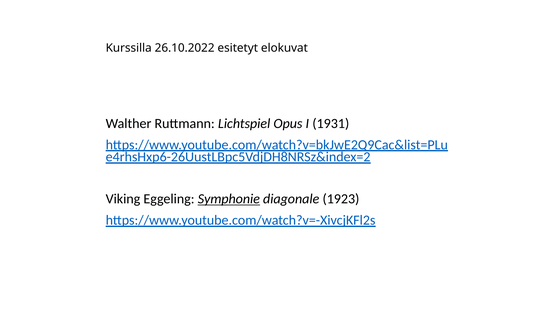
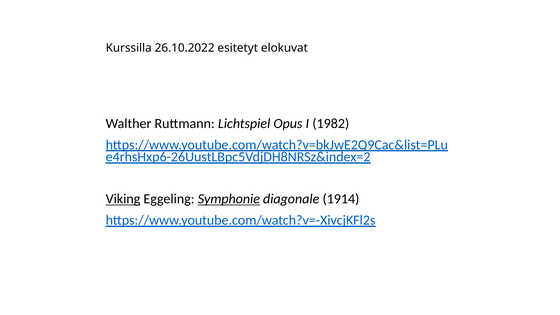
1931: 1931 -> 1982
Viking underline: none -> present
1923: 1923 -> 1914
